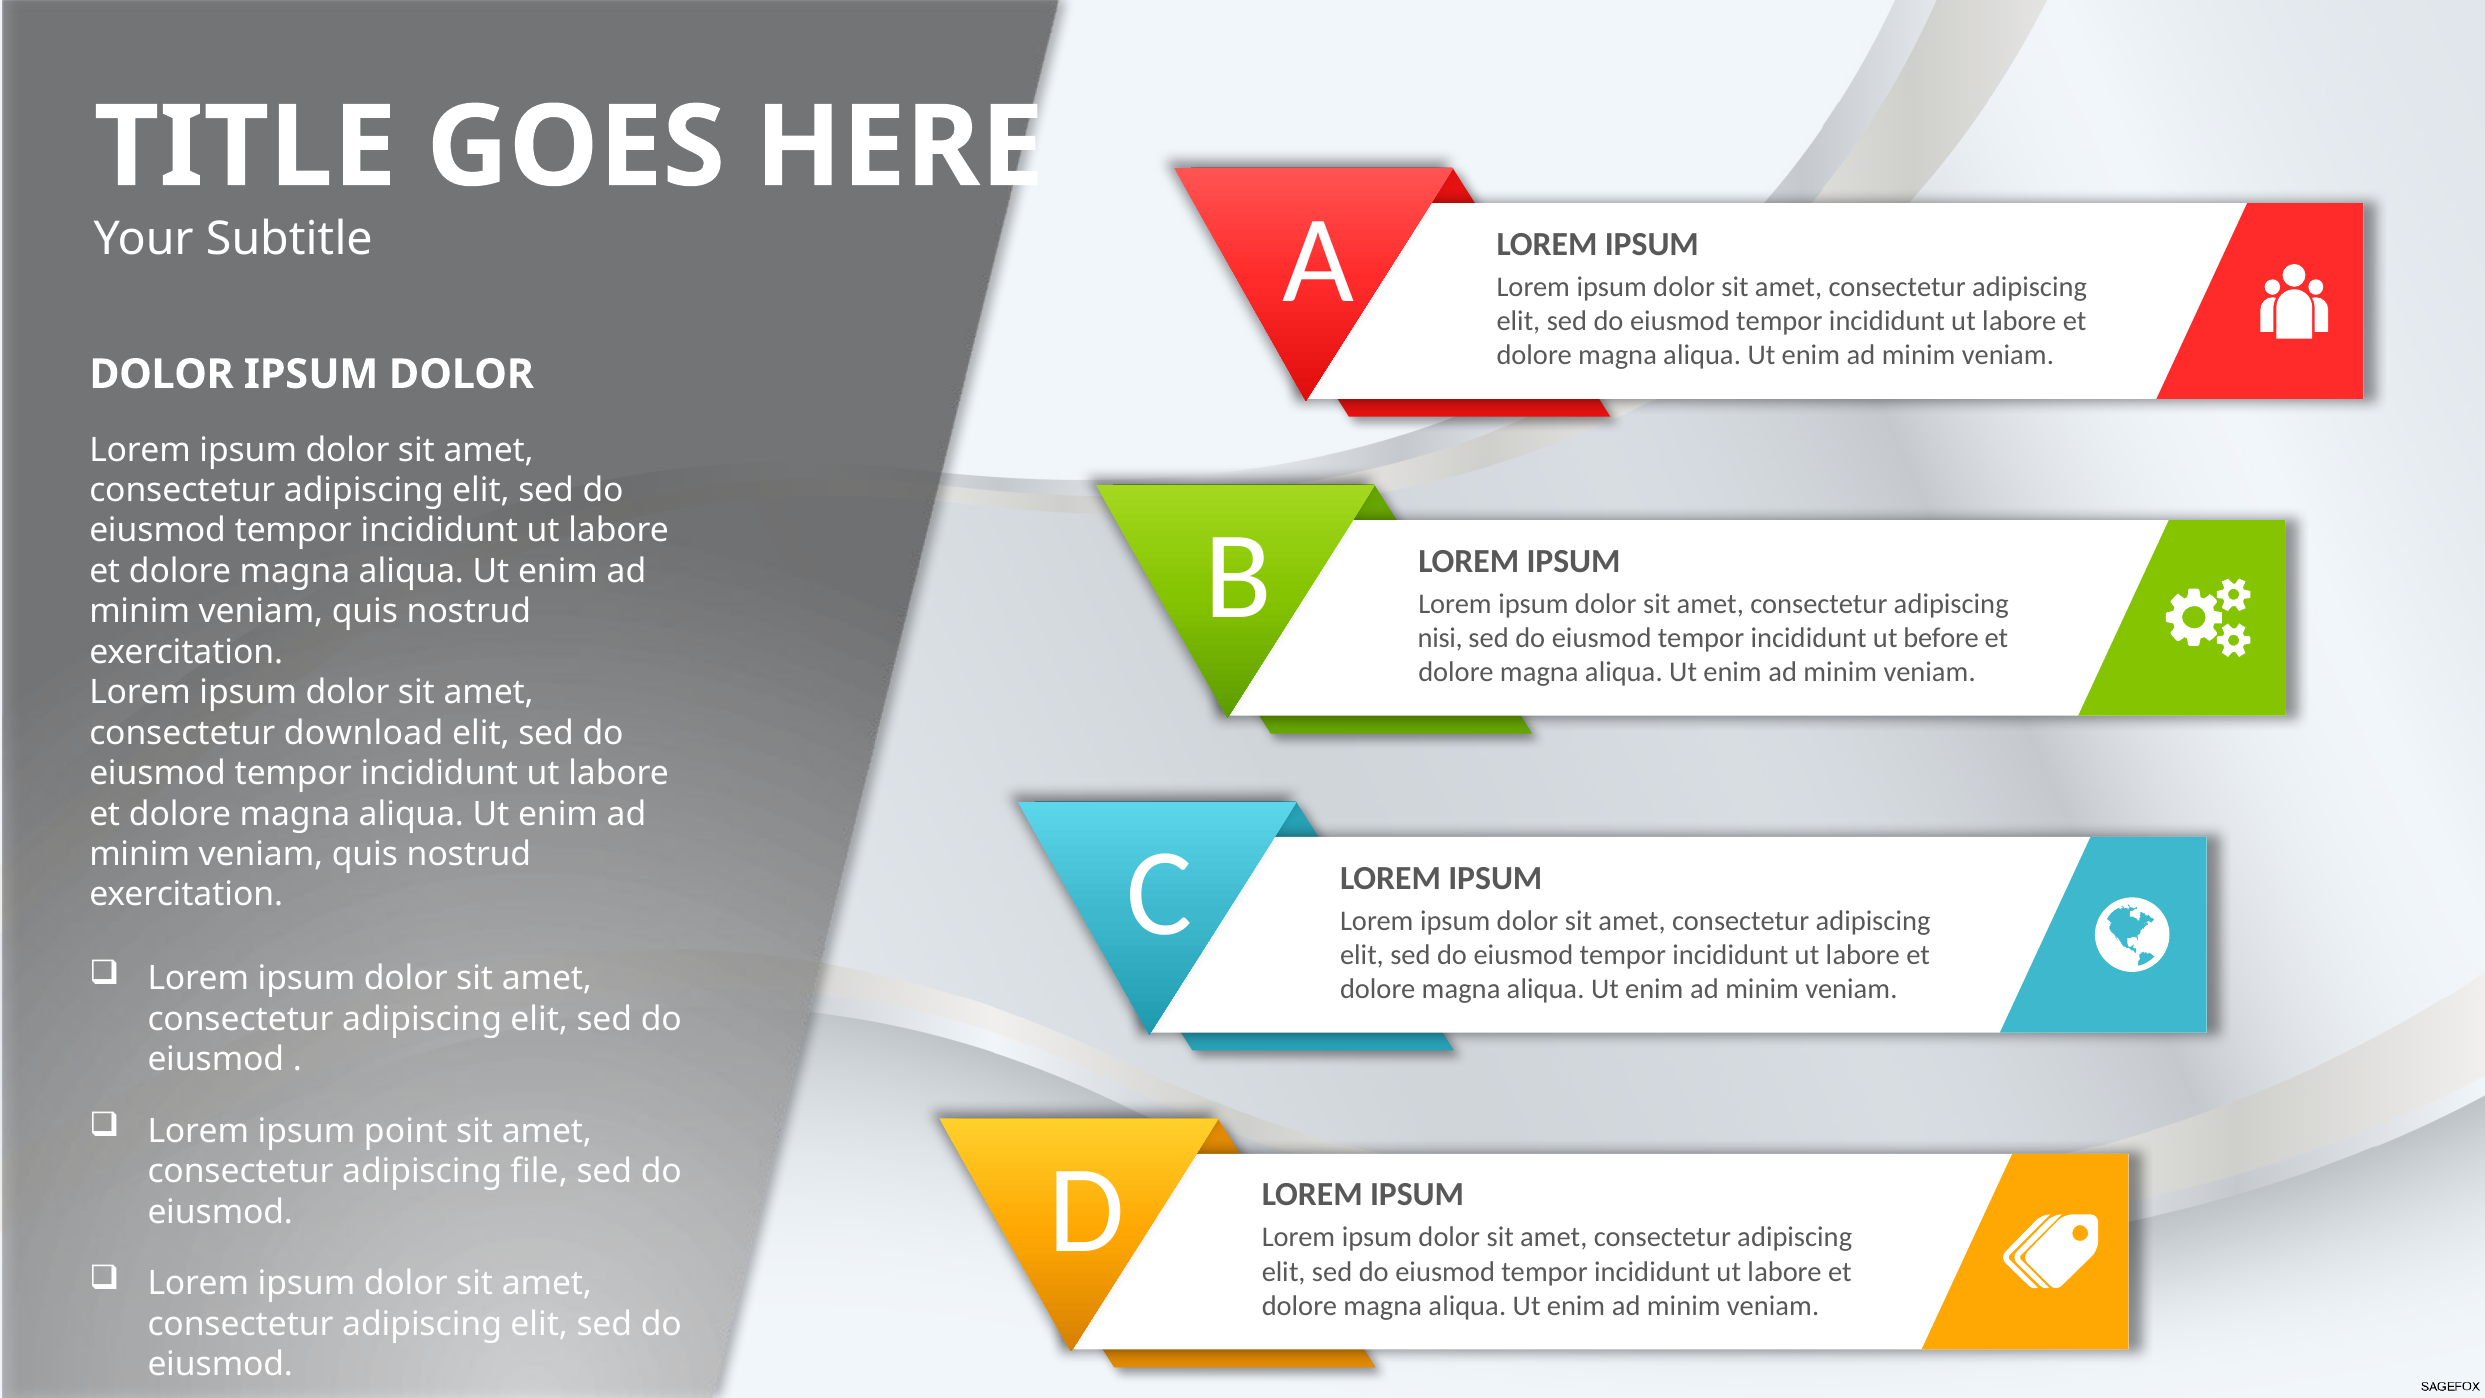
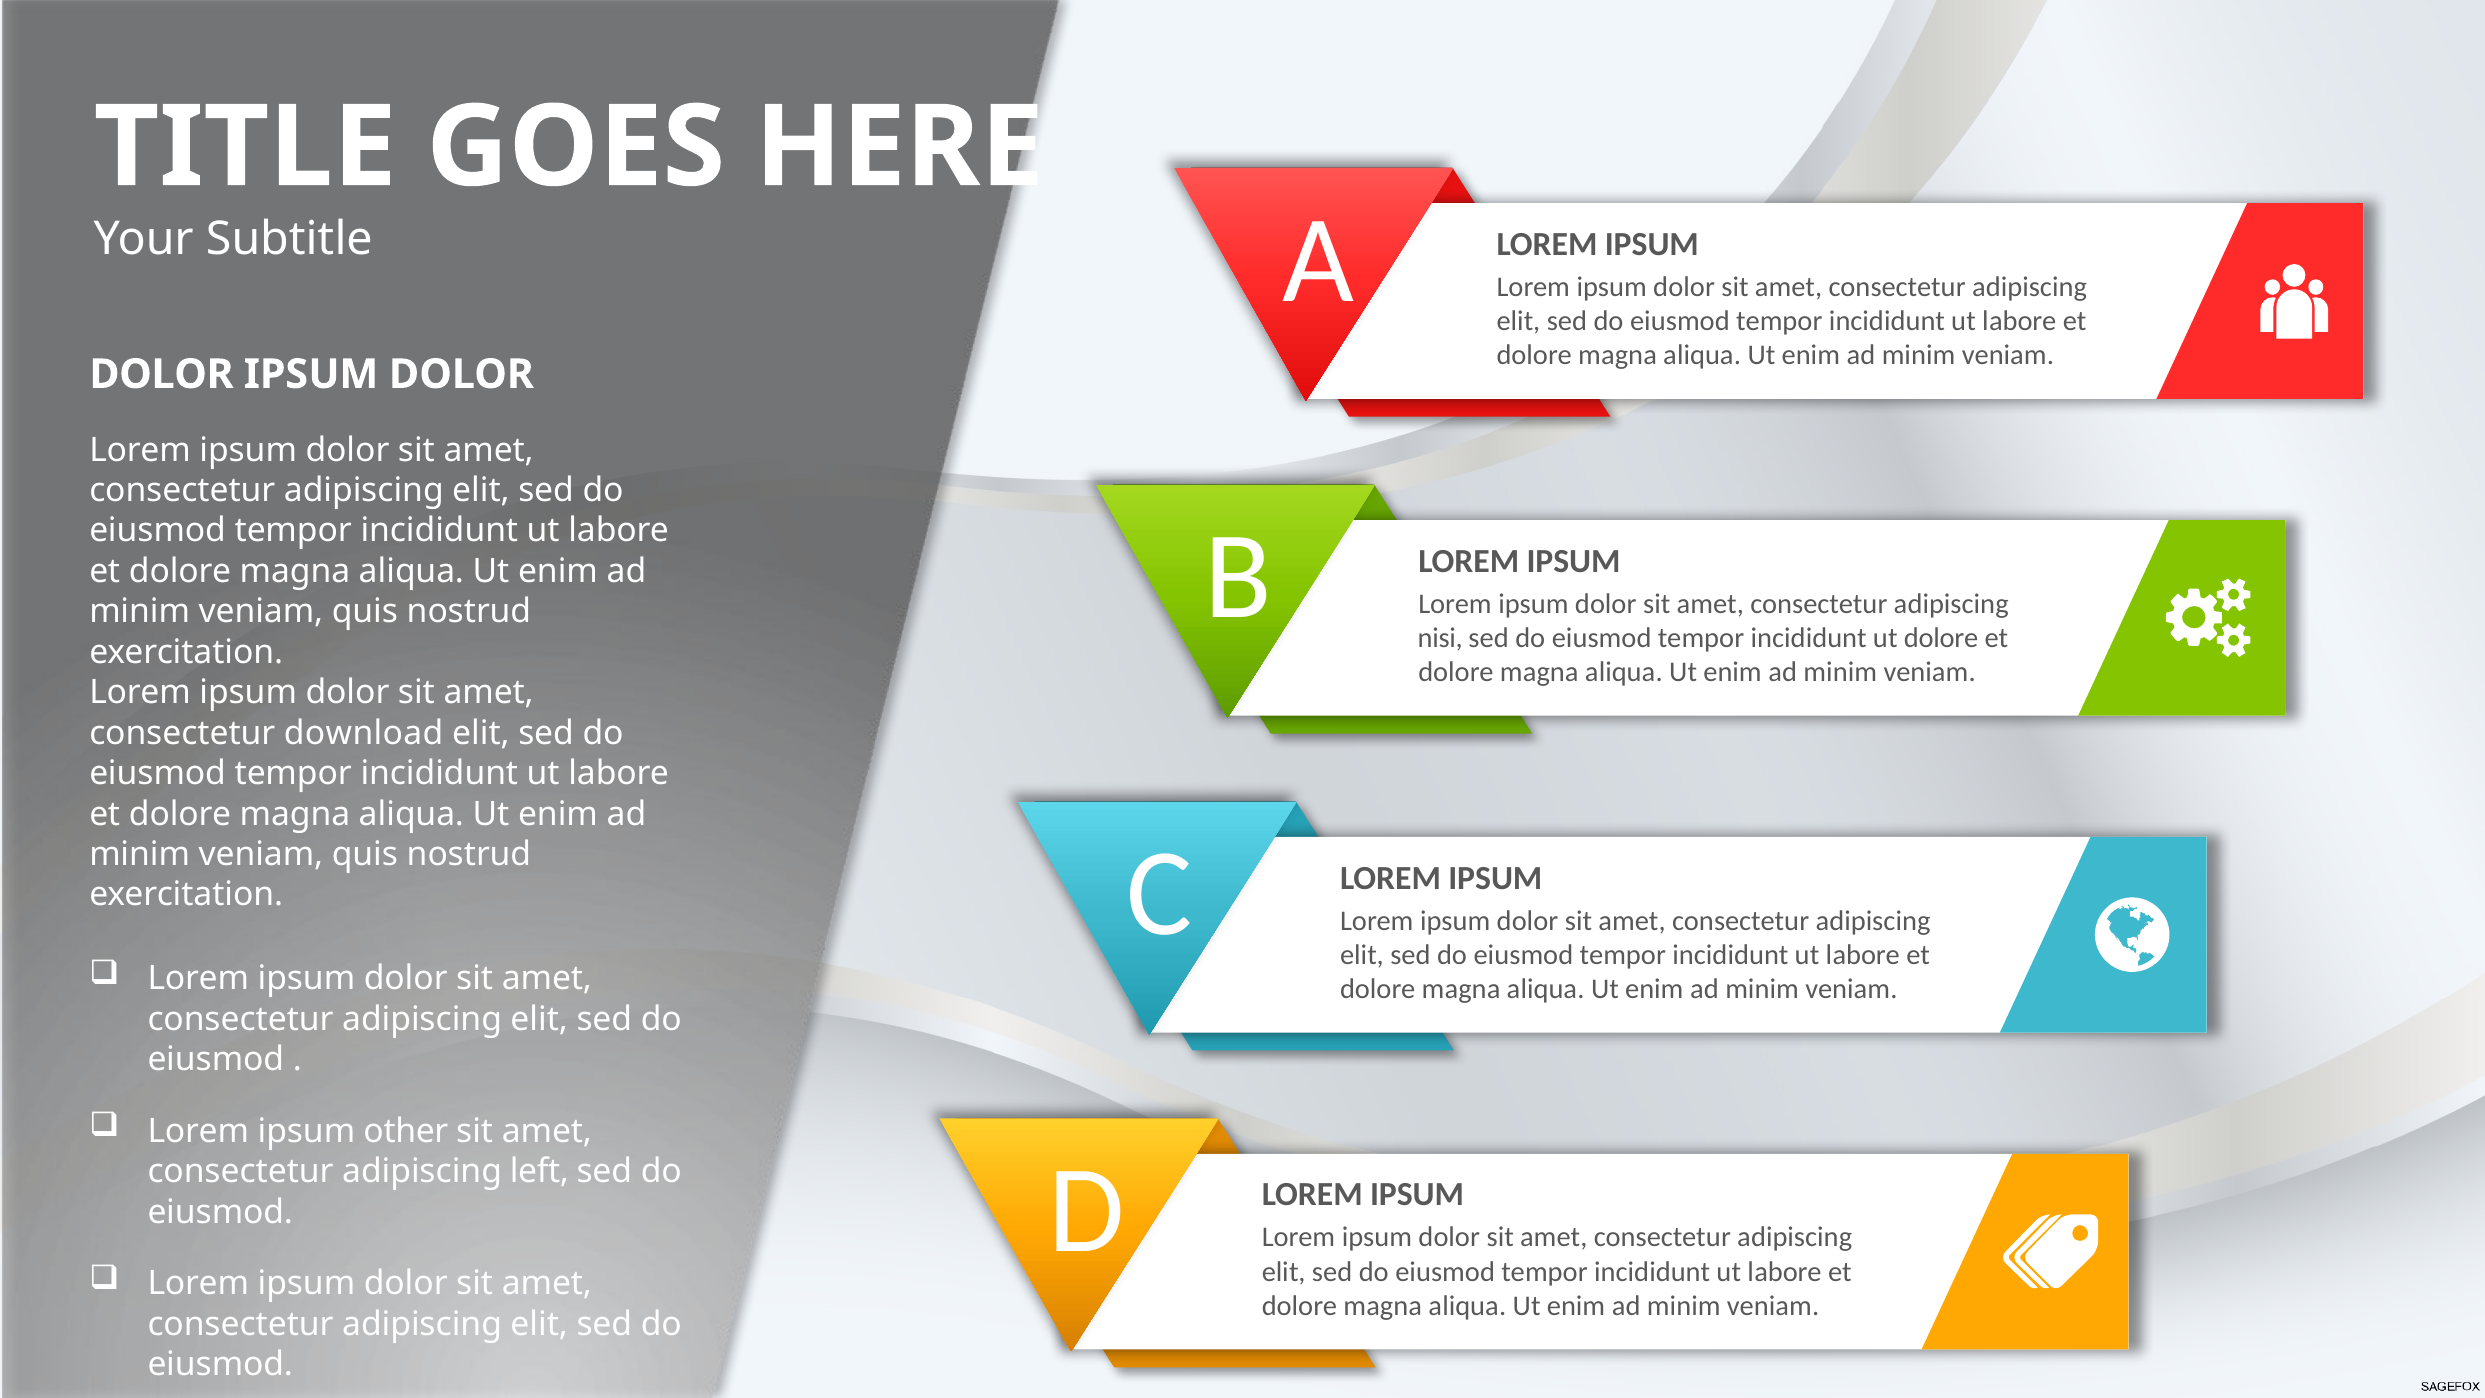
ut before: before -> dolore
point: point -> other
file: file -> left
